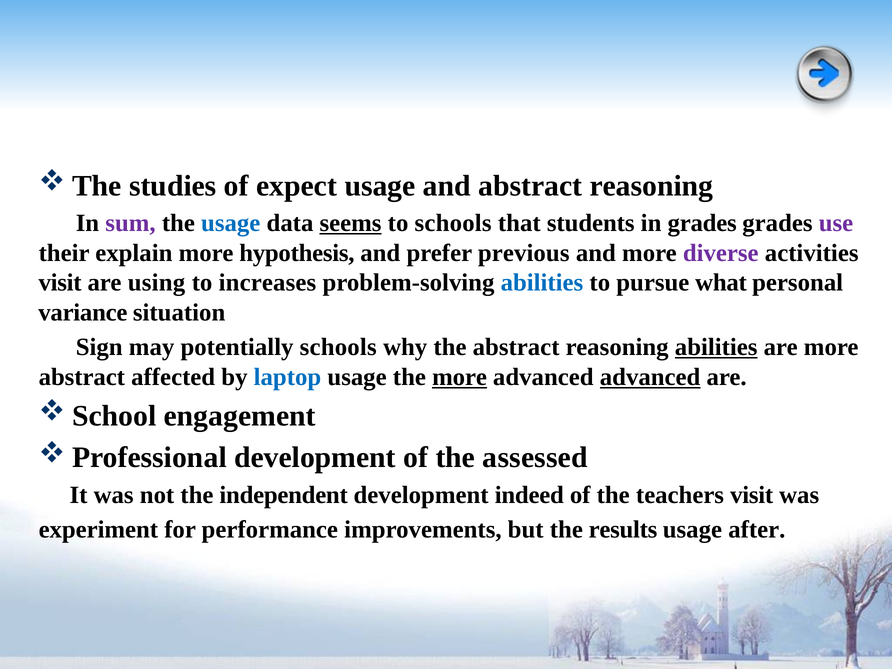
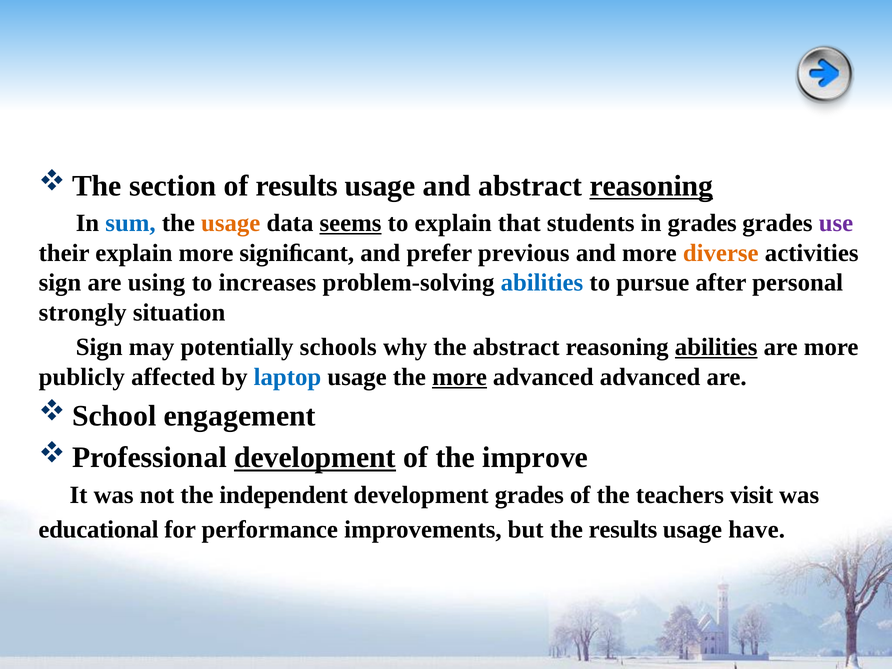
studies: studies -> section
of expect: expect -> results
reasoning at (651, 186) underline: none -> present
sum colour: purple -> blue
usage at (231, 223) colour: blue -> orange
to schools: schools -> explain
hypothesis: hypothesis -> signiﬁcant
diverse colour: purple -> orange
visit at (60, 283): visit -> sign
what: what -> after
variance: variance -> strongly
abstract at (82, 377): abstract -> publicly
advanced at (650, 377) underline: present -> none
development at (315, 458) underline: none -> present
assessed: assessed -> improve
development indeed: indeed -> grades
experiment: experiment -> educational
after: after -> have
